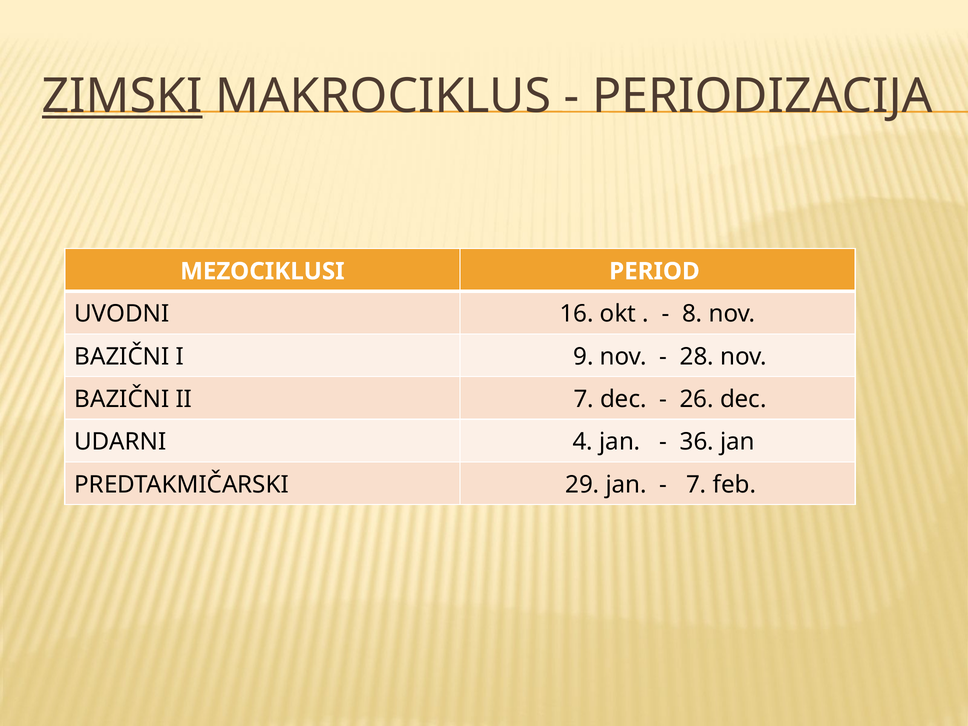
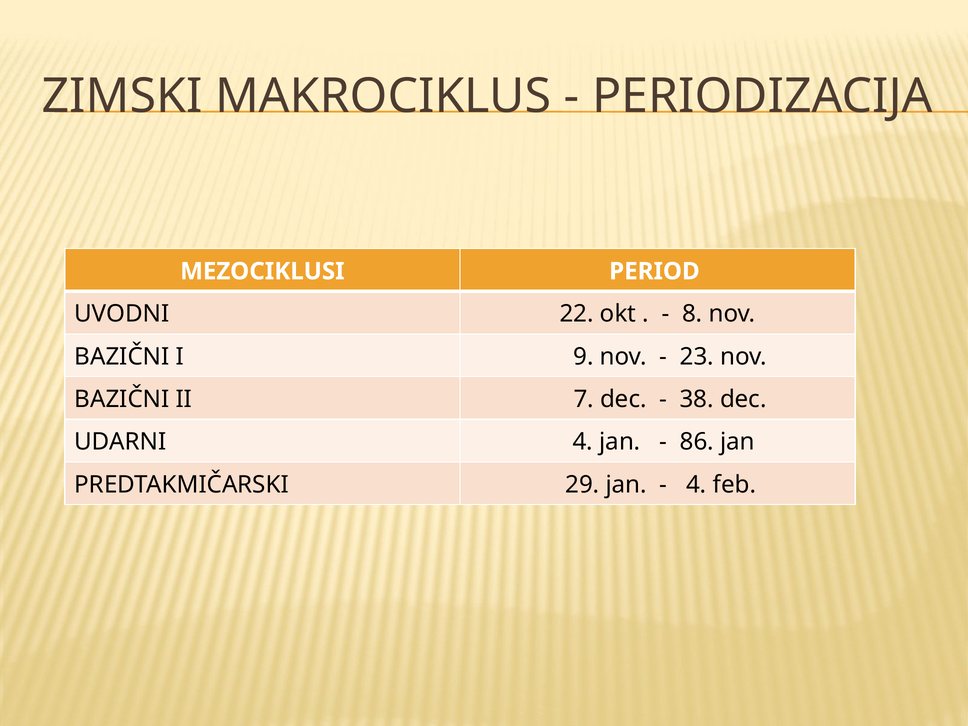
ZIMSKI underline: present -> none
16: 16 -> 22
28: 28 -> 23
26: 26 -> 38
36: 36 -> 86
7 at (696, 485): 7 -> 4
